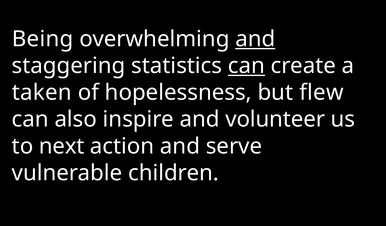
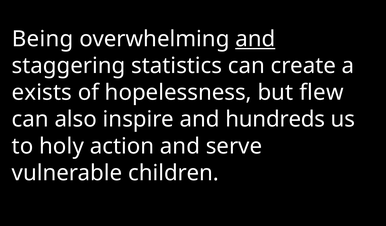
can at (246, 66) underline: present -> none
taken: taken -> exists
volunteer: volunteer -> hundreds
next: next -> holy
